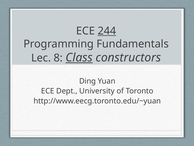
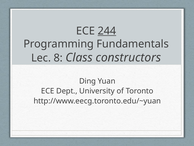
Class underline: present -> none
